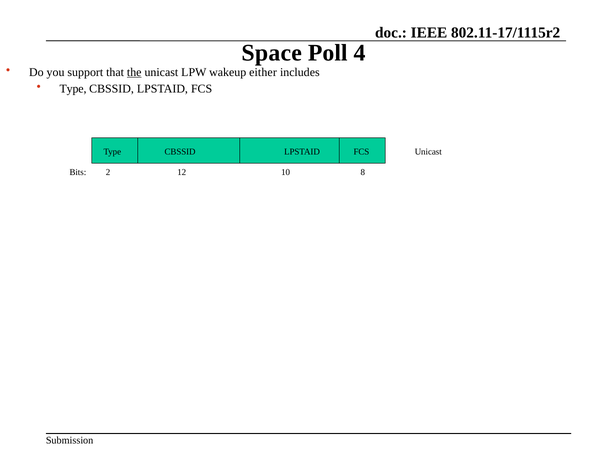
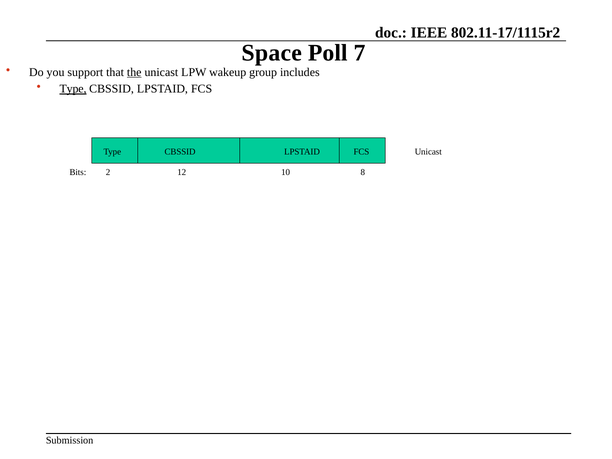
4: 4 -> 7
either: either -> group
Type at (73, 89) underline: none -> present
